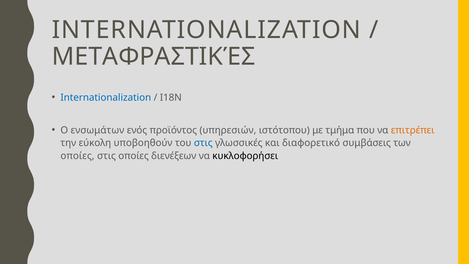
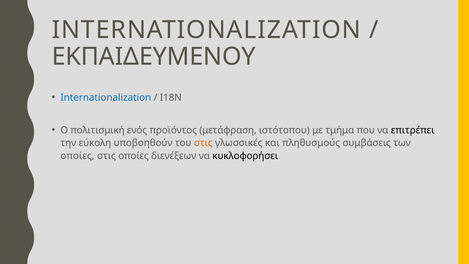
ΜΕΤΑΦΡΑΣΤΙΚΈΣ: ΜΕΤΑΦΡΑΣΤΙΚΈΣ -> ΕΚΠΑΙΔΕΥΜΕΝΟΥ
ενσωμάτων: ενσωμάτων -> πολιτισμική
υπηρεσιών: υπηρεσιών -> μετάφραση
επιτρέπει colour: orange -> black
στις at (203, 143) colour: blue -> orange
διαφορετικό: διαφορετικό -> πληθυσμούς
